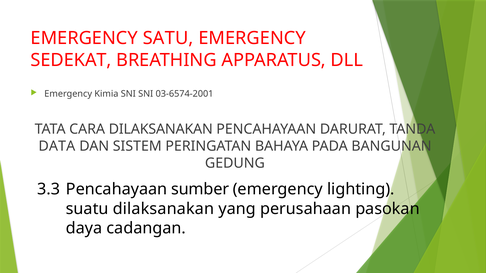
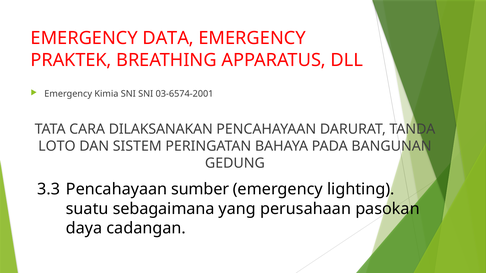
SATU: SATU -> DATA
SEDEKAT: SEDEKAT -> PRAKTEK
DATA: DATA -> LOTO
suatu dilaksanakan: dilaksanakan -> sebagaimana
